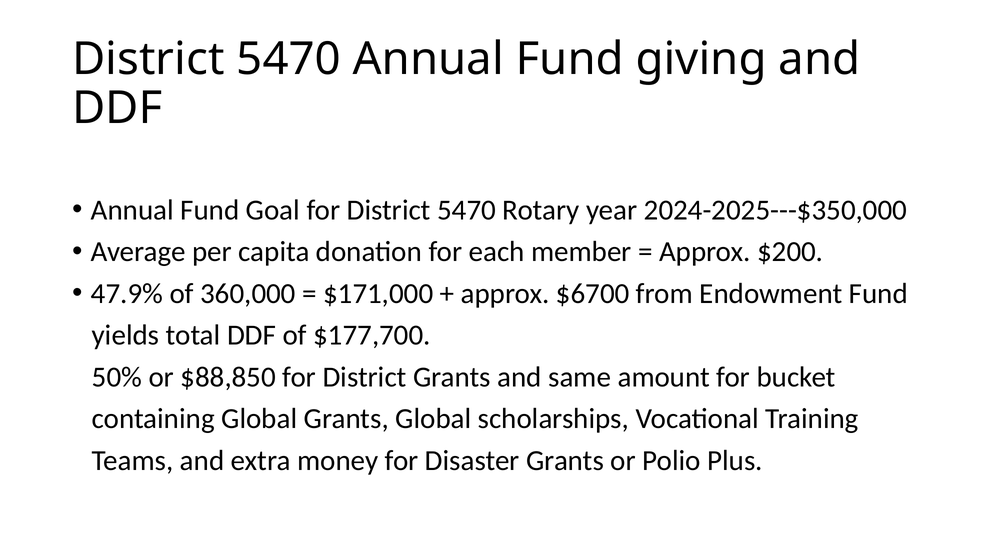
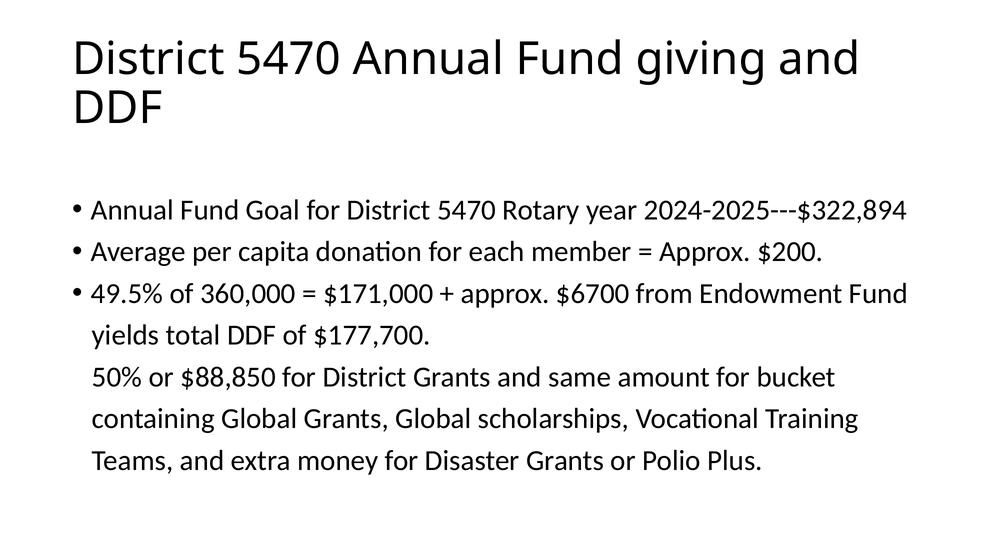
2024-2025---$350,000: 2024-2025---$350,000 -> 2024-2025---$322,894
47.9%: 47.9% -> 49.5%
